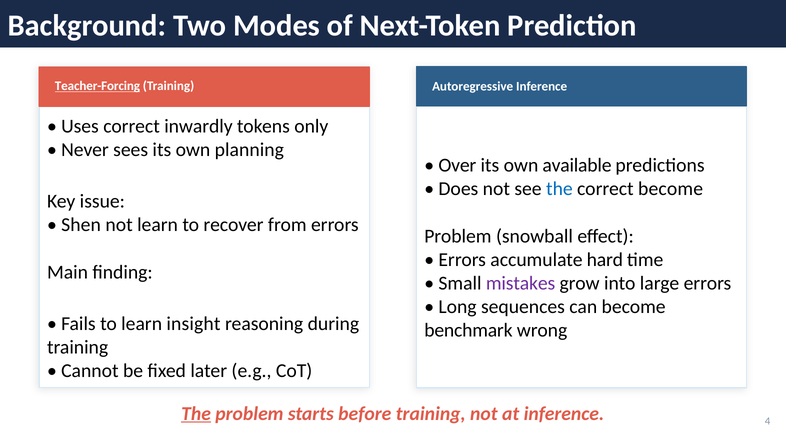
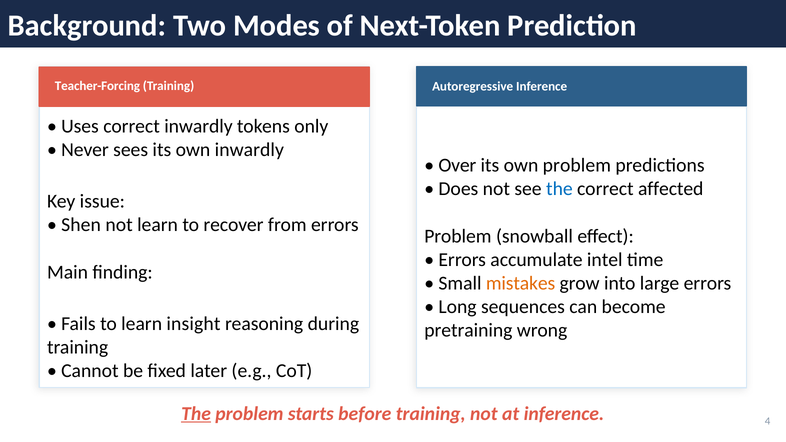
Teacher-Forcing underline: present -> none
own planning: planning -> inwardly
own available: available -> problem
correct become: become -> affected
hard: hard -> intel
mistakes colour: purple -> orange
benchmark: benchmark -> pretraining
